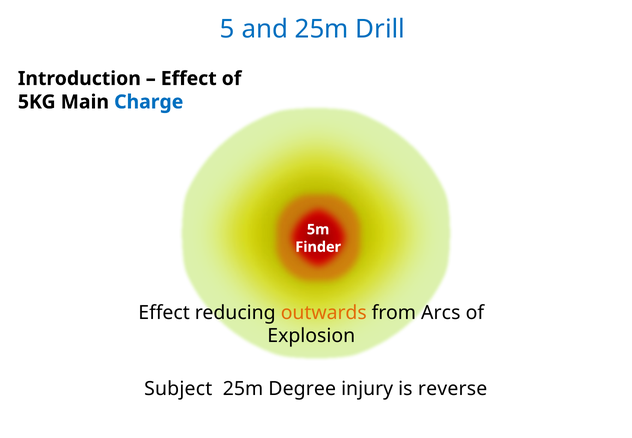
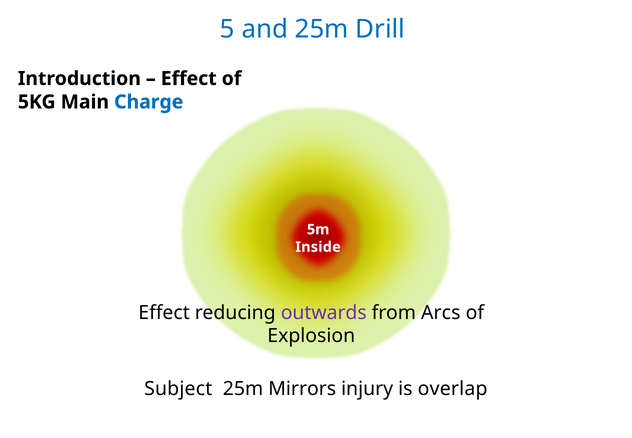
Finder: Finder -> Inside
outwards colour: orange -> purple
Degree: Degree -> Mirrors
reverse: reverse -> overlap
